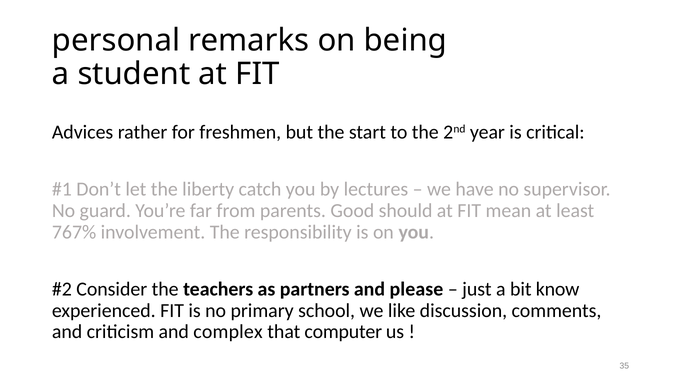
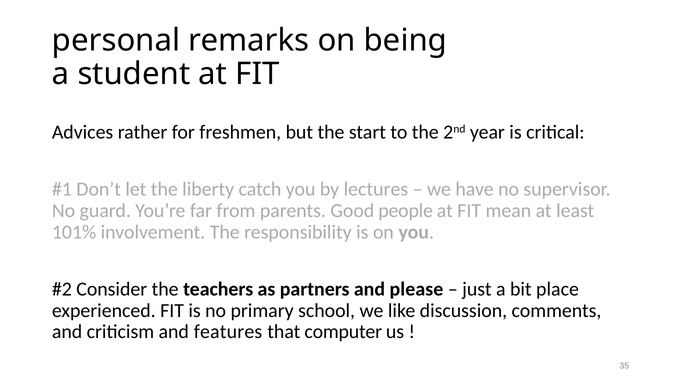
should: should -> people
767%: 767% -> 101%
know: know -> place
complex: complex -> features
